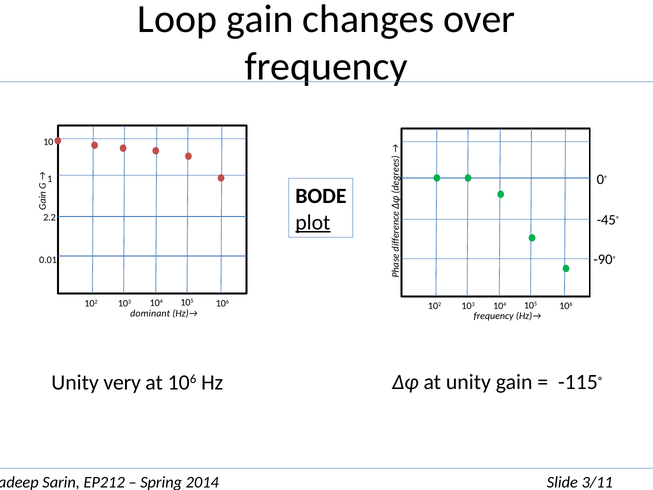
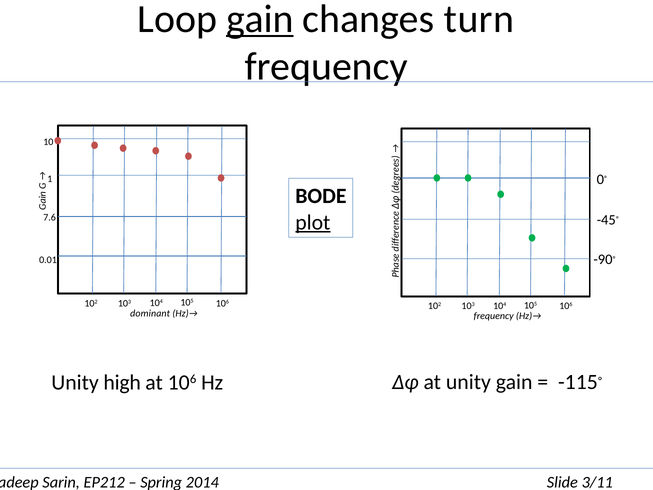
gain at (260, 19) underline: none -> present
over: over -> turn
2.2: 2.2 -> 7.6
very: very -> high
